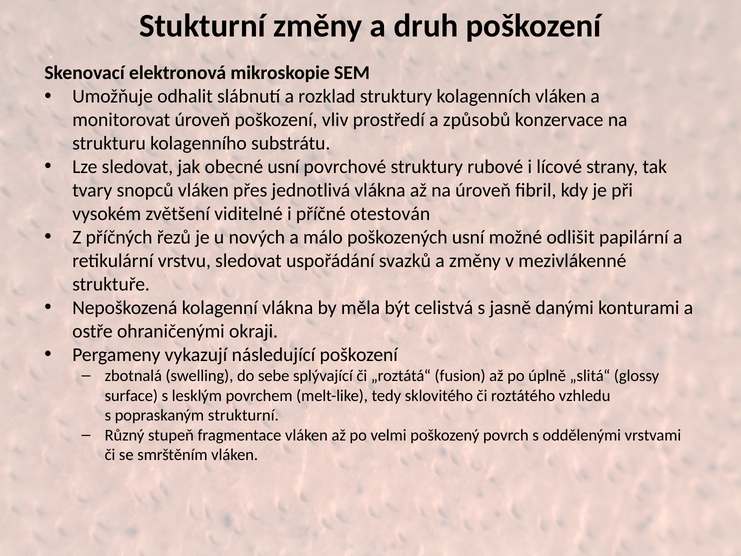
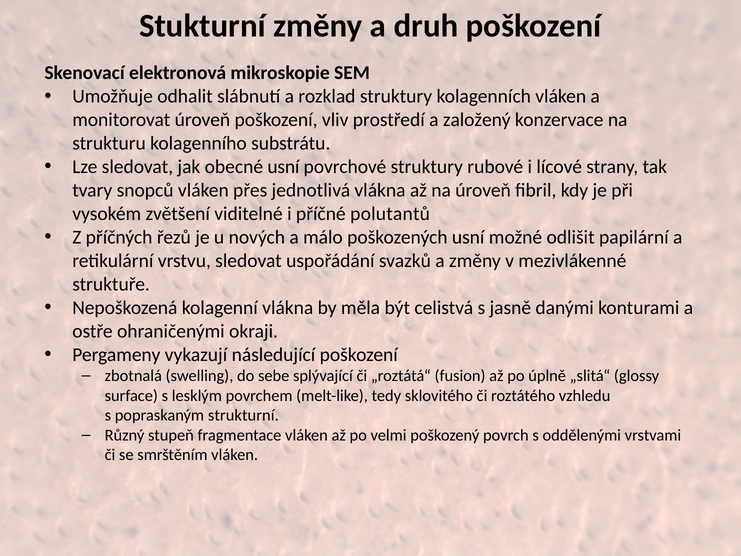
způsobů: způsobů -> založený
otestován: otestován -> polutantů
